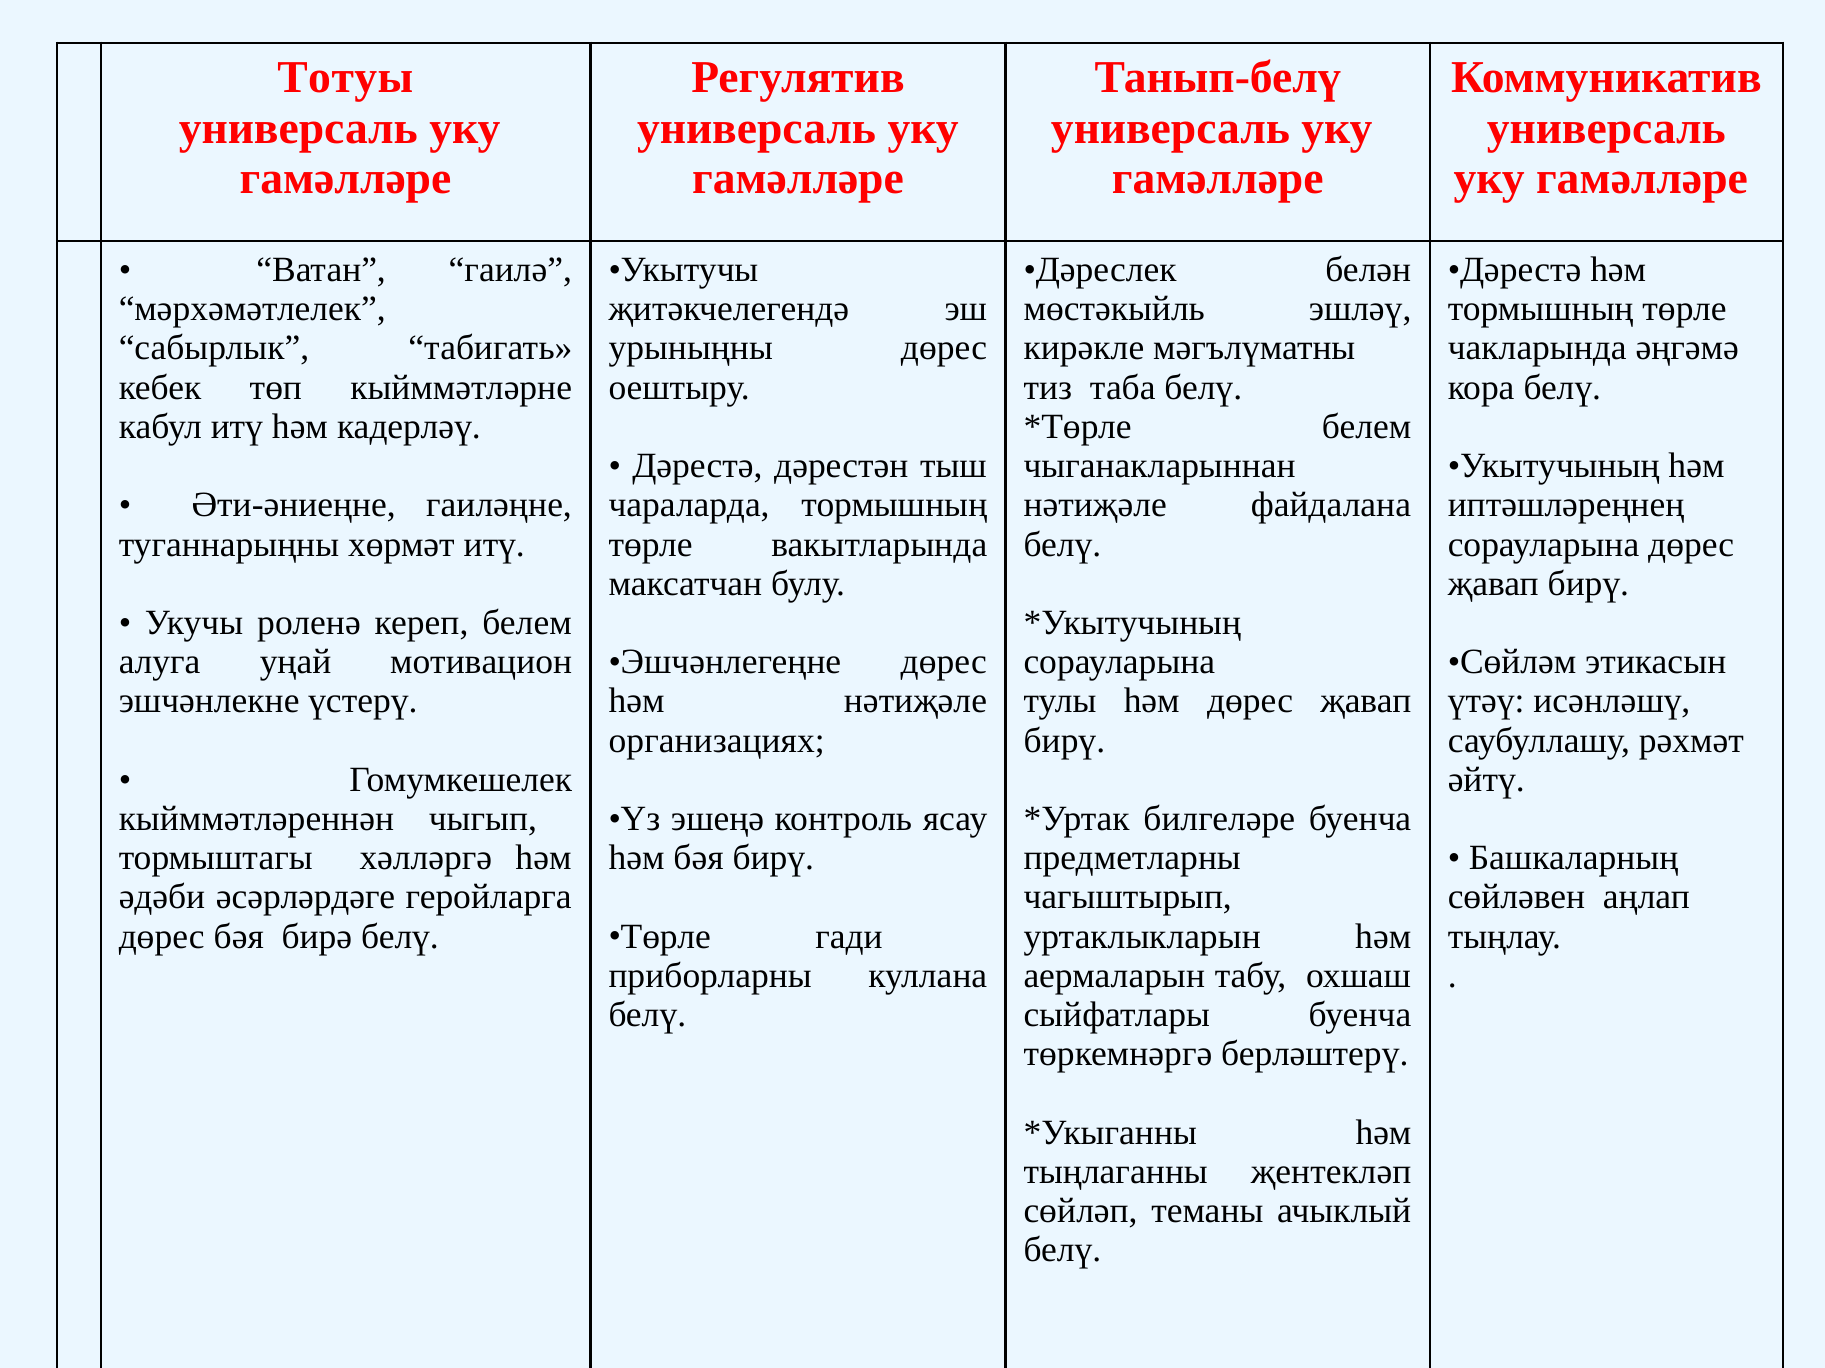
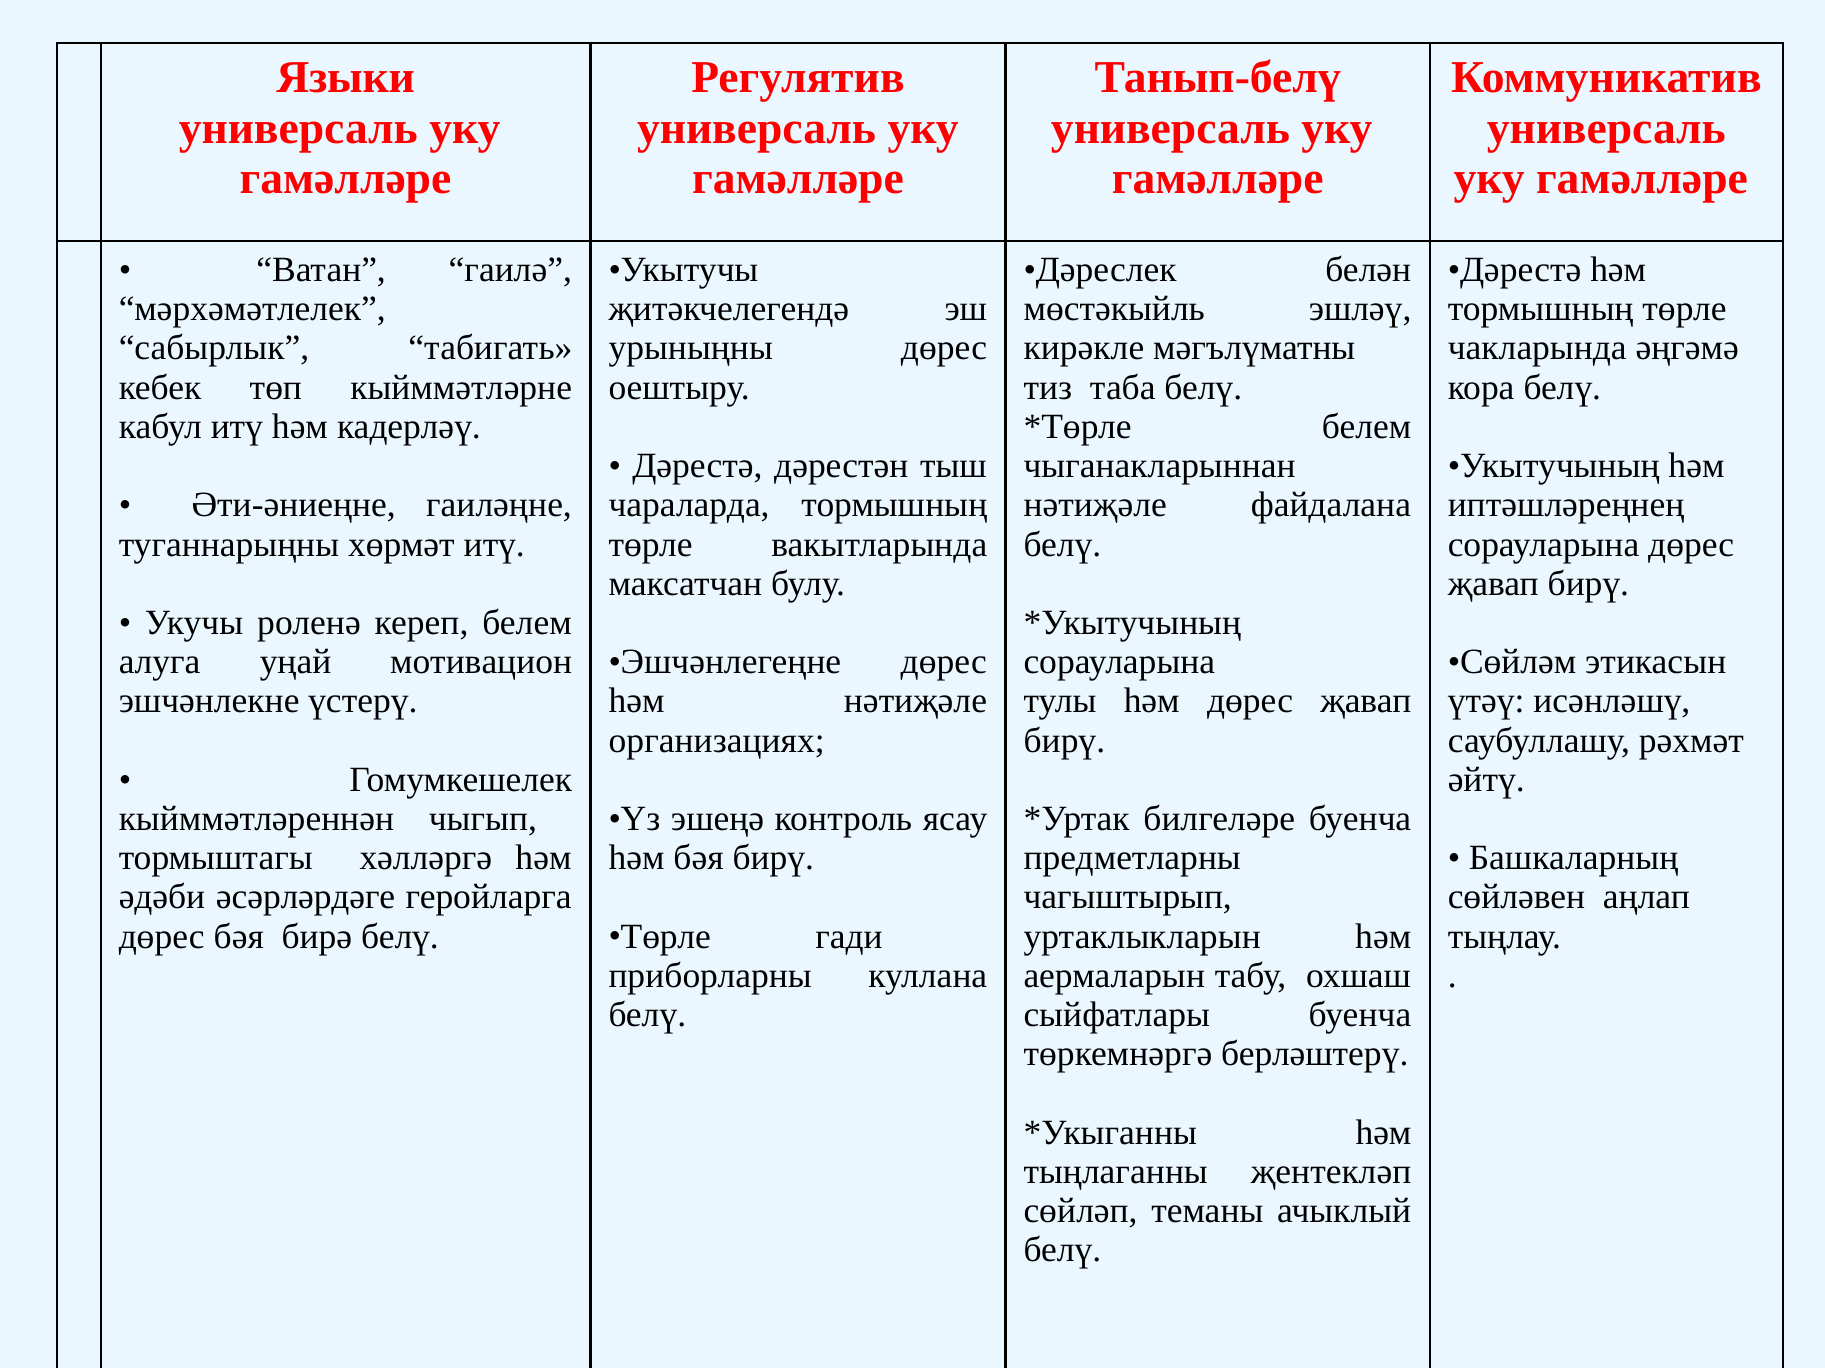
Тотуы: Тотуы -> Языки
